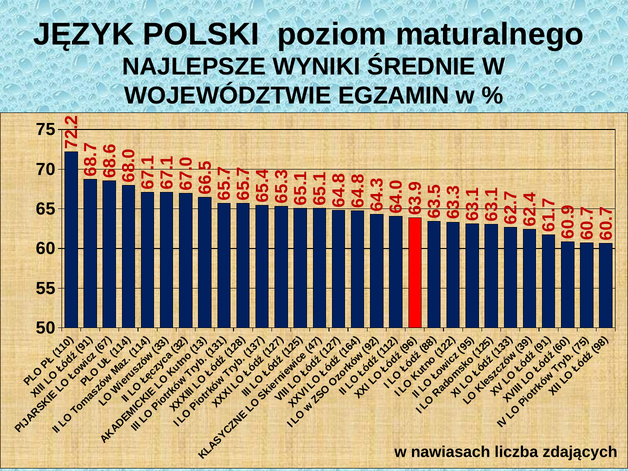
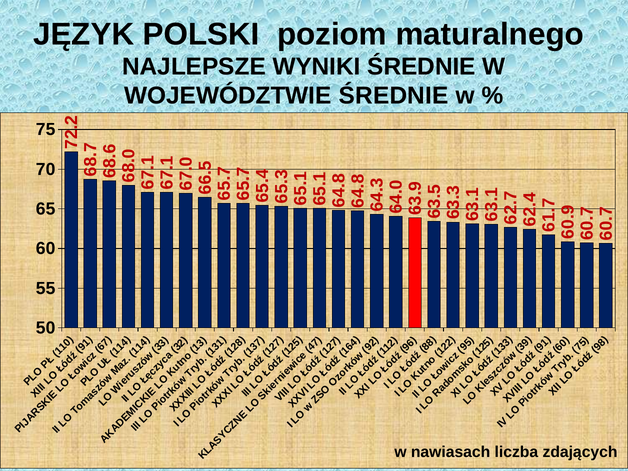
WOJEWÓDZTWIE EGZAMIN: EGZAMIN -> ŚREDNIE
